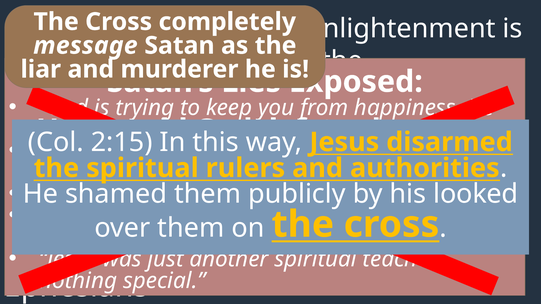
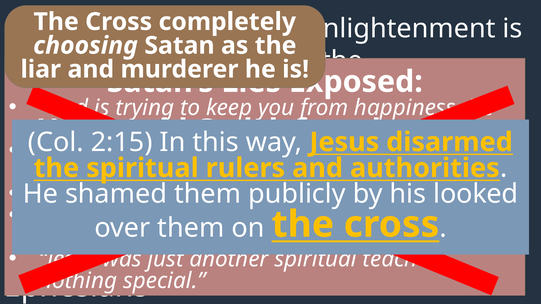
message: message -> choosing
